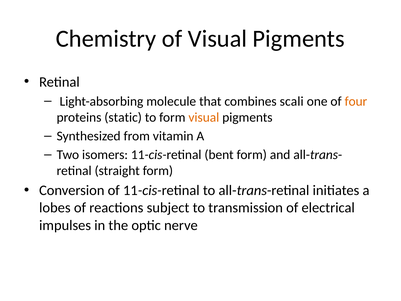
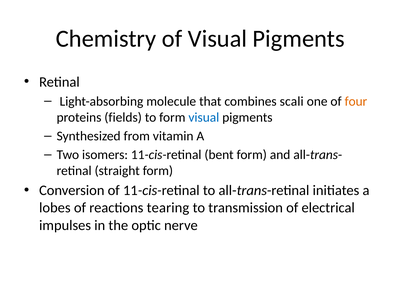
static: static -> fields
visual at (204, 117) colour: orange -> blue
subject: subject -> tearing
